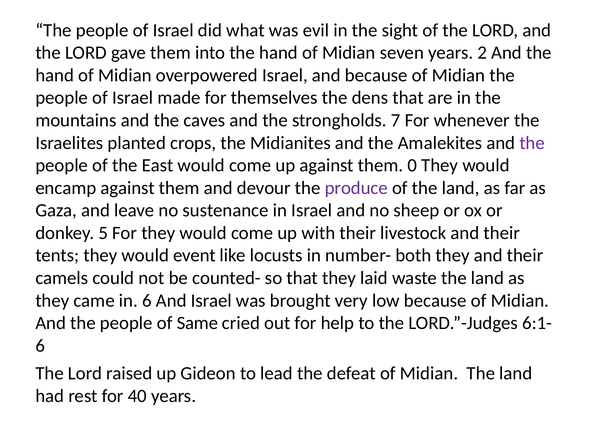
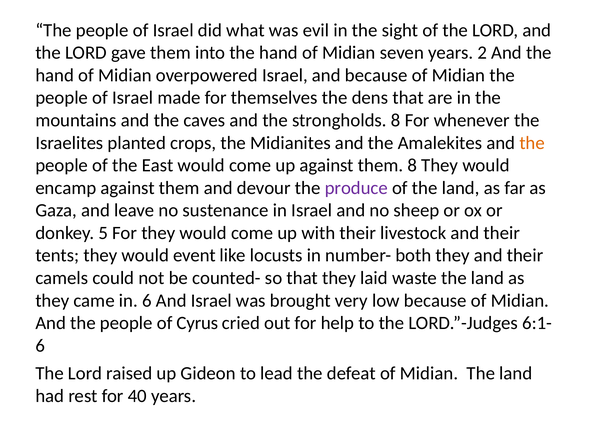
strongholds 7: 7 -> 8
the at (532, 143) colour: purple -> orange
them 0: 0 -> 8
Same: Same -> Cyrus
